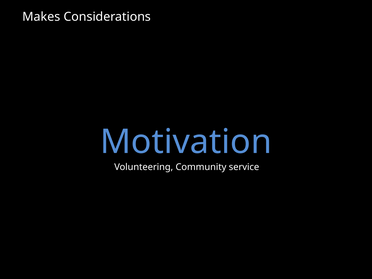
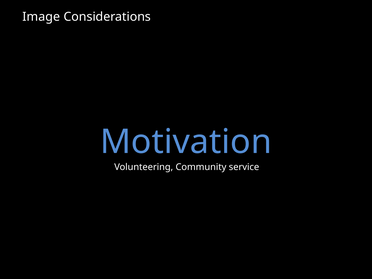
Makes: Makes -> Image
